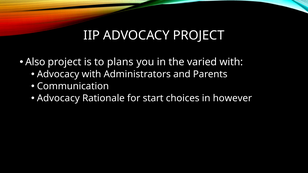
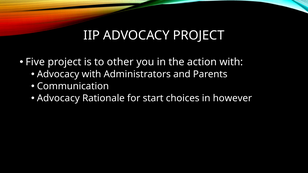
Also: Also -> Five
plans: plans -> other
varied: varied -> action
